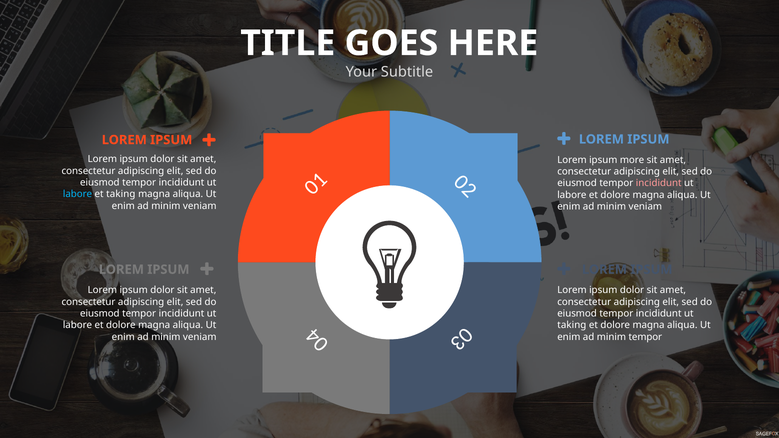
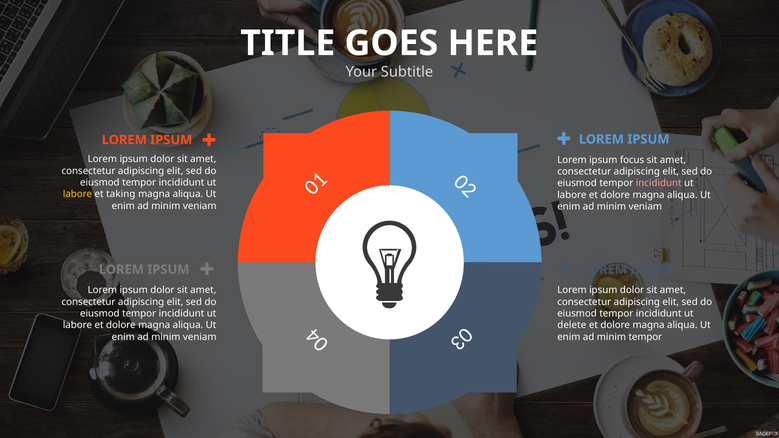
more: more -> focus
labore at (78, 194) colour: light blue -> yellow
taking at (572, 325): taking -> delete
